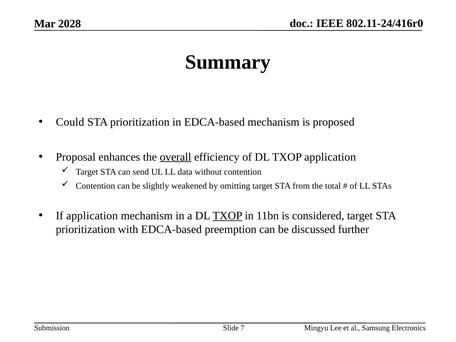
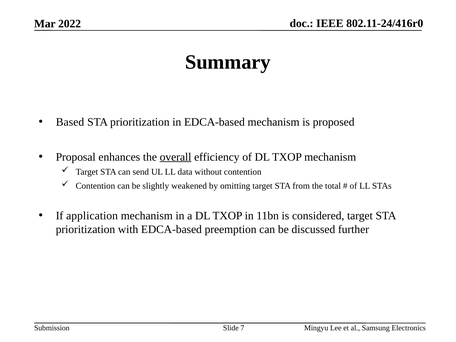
2028: 2028 -> 2022
Could: Could -> Based
TXOP application: application -> mechanism
TXOP at (227, 216) underline: present -> none
